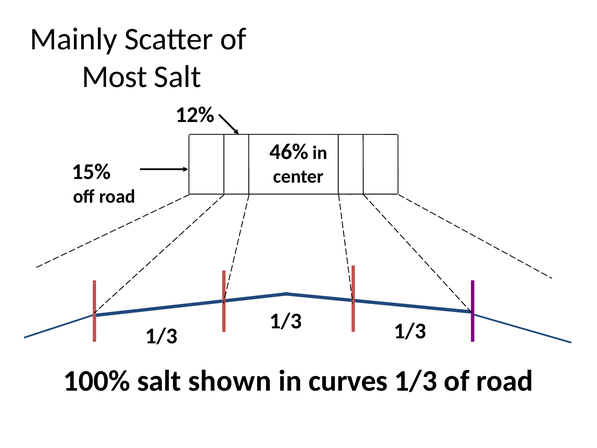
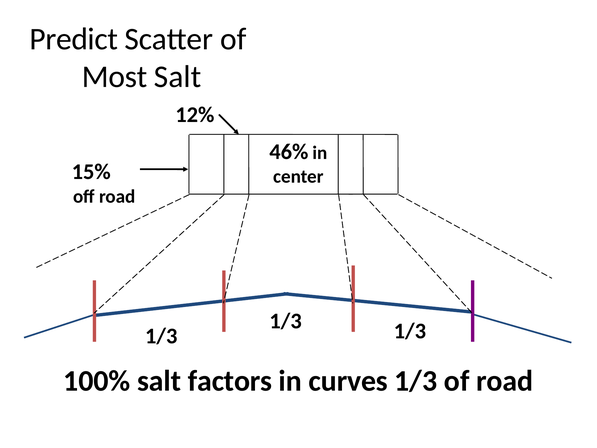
Mainly: Mainly -> Predict
shown: shown -> factors
